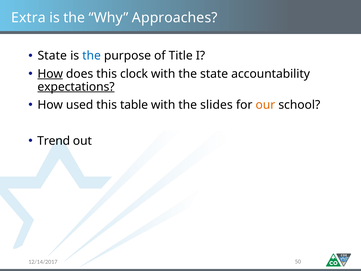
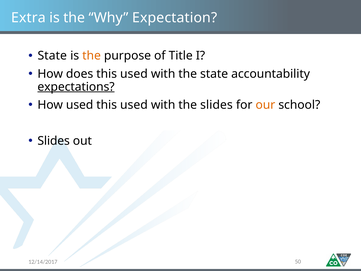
Approaches: Approaches -> Expectation
the at (92, 56) colour: blue -> orange
How at (50, 74) underline: present -> none
does this clock: clock -> used
table at (134, 105): table -> used
Trend at (54, 141): Trend -> Slides
